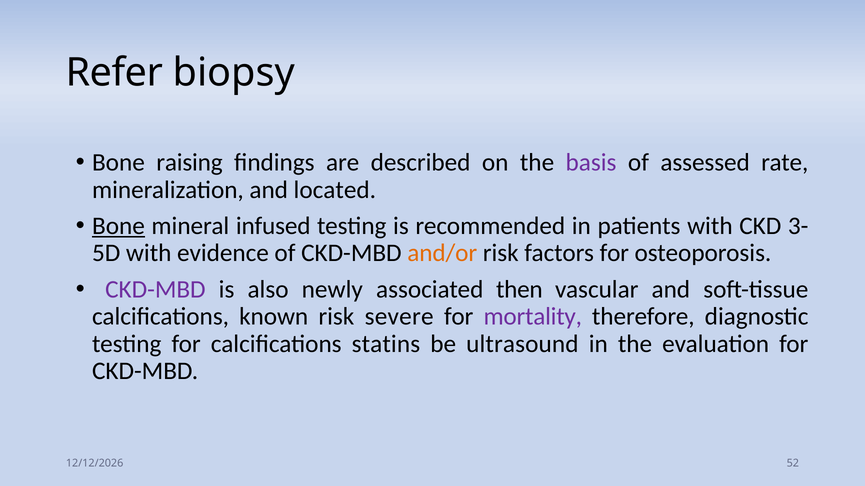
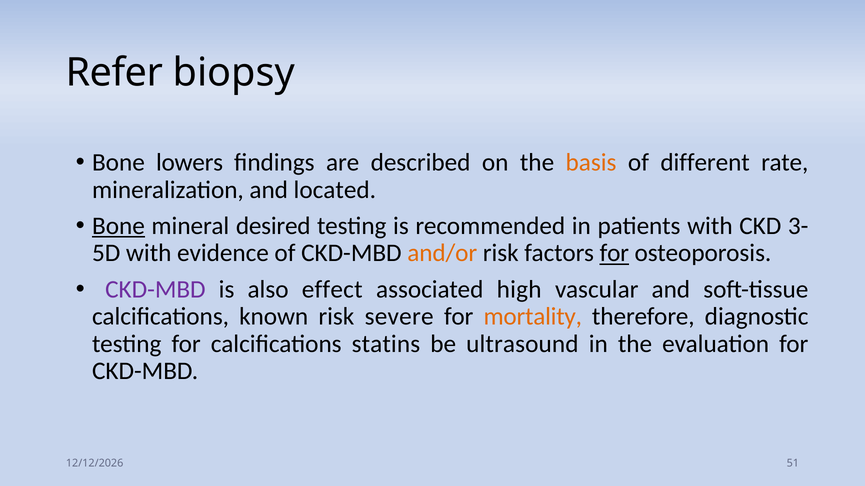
raising: raising -> lowers
basis colour: purple -> orange
assessed: assessed -> different
infused: infused -> desired
for at (614, 253) underline: none -> present
newly: newly -> effect
then: then -> high
mortality colour: purple -> orange
52: 52 -> 51
